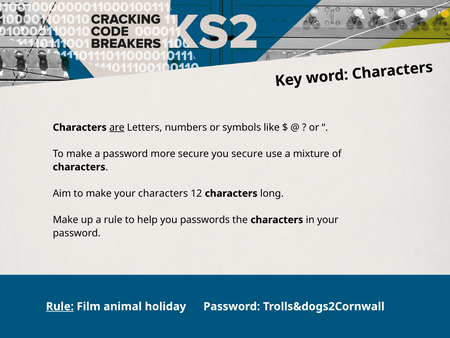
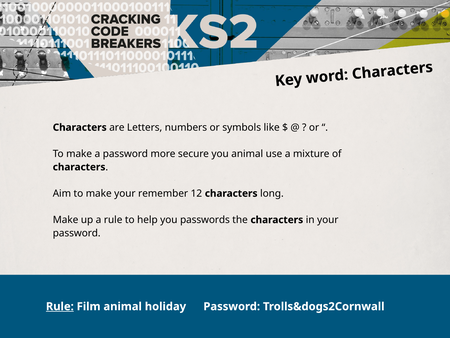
are underline: present -> none
you secure: secure -> animal
your characters: characters -> remember
